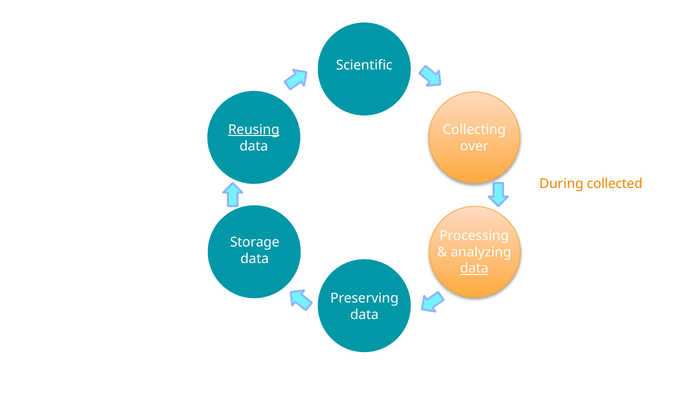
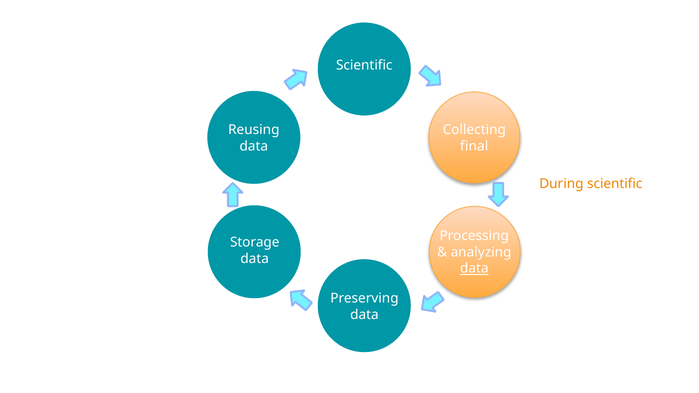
Reusing underline: present -> none
over: over -> final
During collected: collected -> scientific
